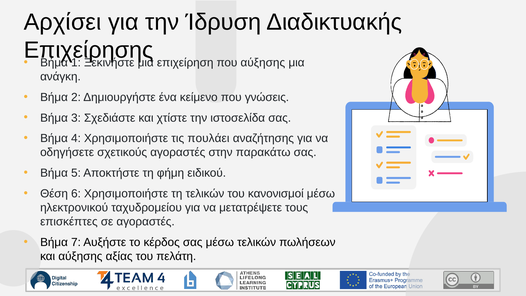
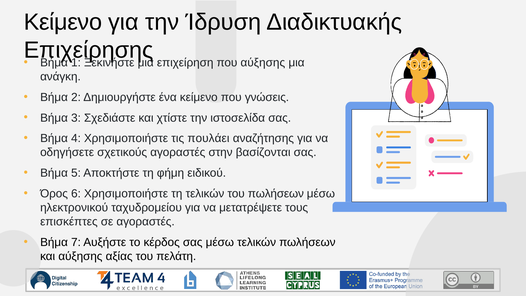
Αρχίσει at (63, 22): Αρχίσει -> Κείμενο
παρακάτω: παρακάτω -> βασίζονται
Θέση: Θέση -> Όρος
του κανονισμοί: κανονισμοί -> πωλήσεων
